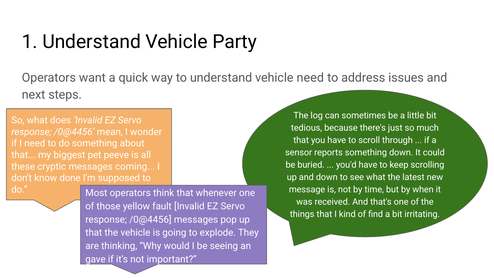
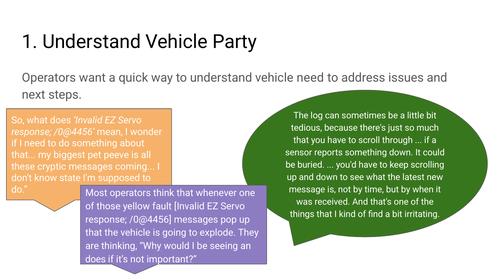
done: done -> state
gave at (96, 259): gave -> does
